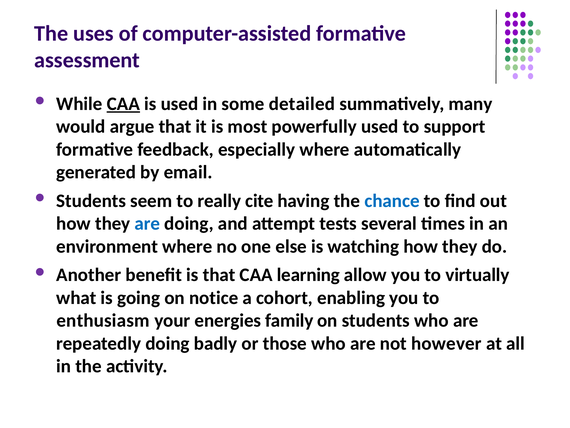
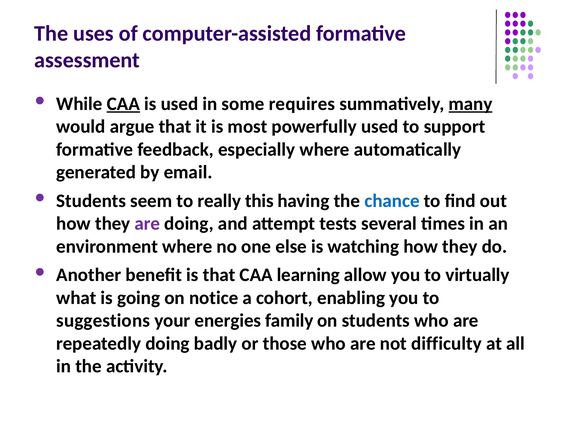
detailed: detailed -> requires
many underline: none -> present
cite: cite -> this
are at (147, 223) colour: blue -> purple
enthusiasm: enthusiasm -> suggestions
however: however -> difficulty
